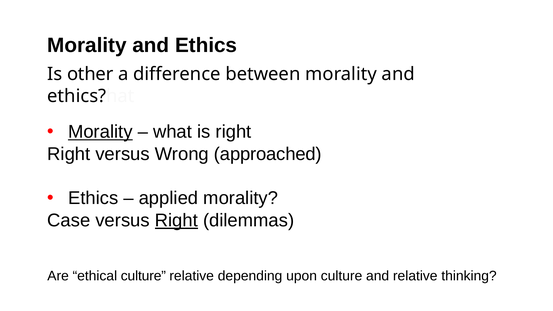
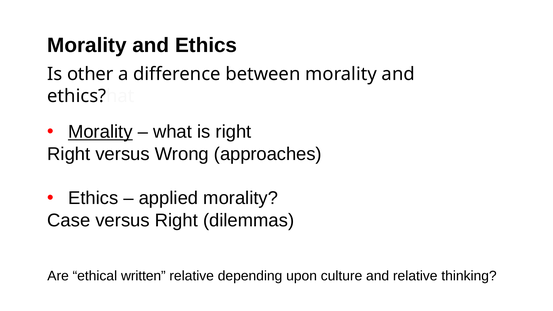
approached: approached -> approaches
Right at (176, 220) underline: present -> none
ethical culture: culture -> written
